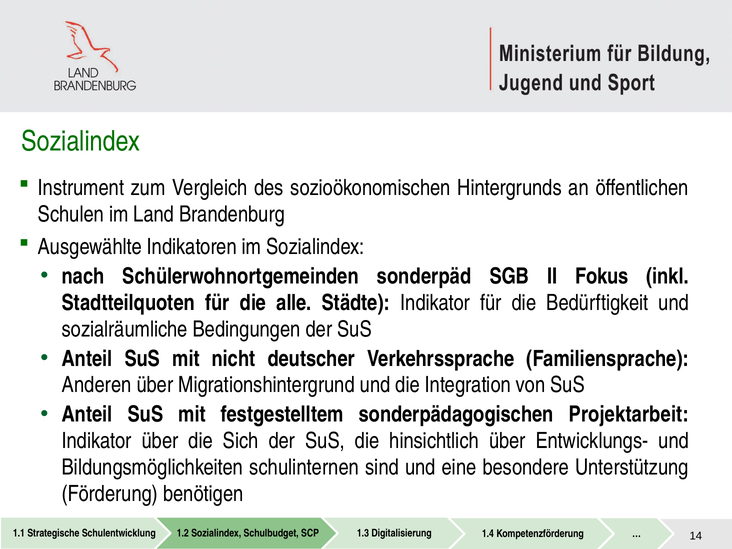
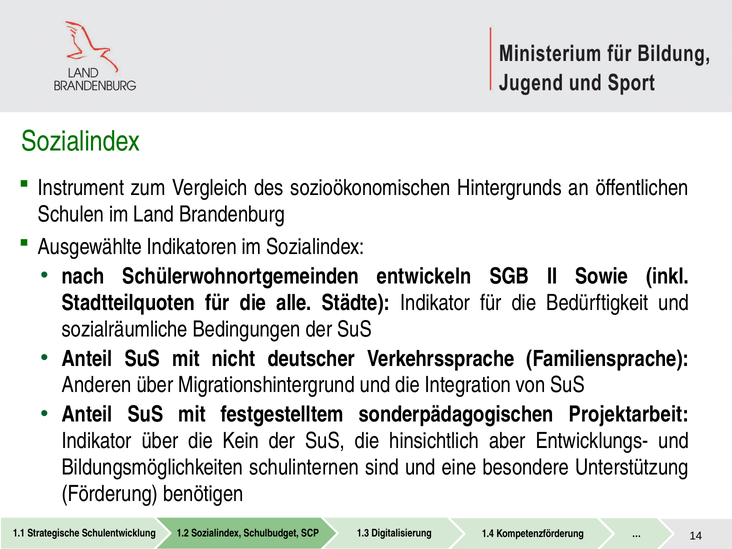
sonderpäd: sonderpäd -> entwickeln
Fokus: Fokus -> Sowie
Sich: Sich -> Kein
hinsichtlich über: über -> aber
